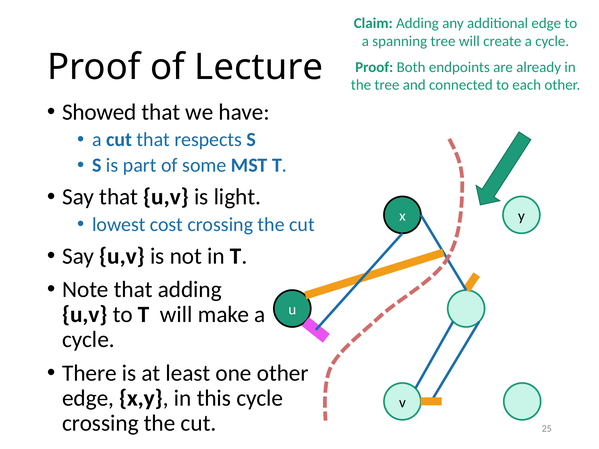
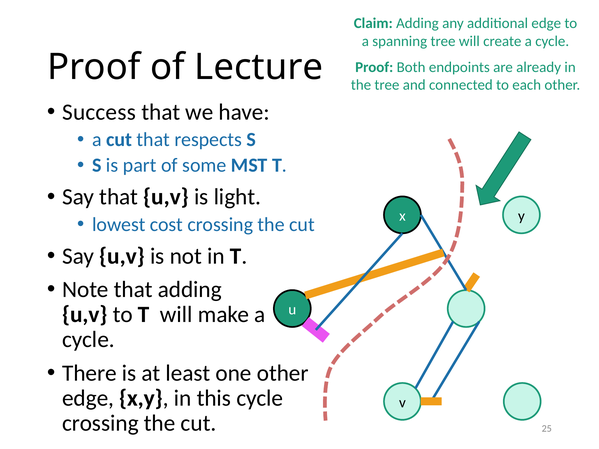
Showed: Showed -> Success
